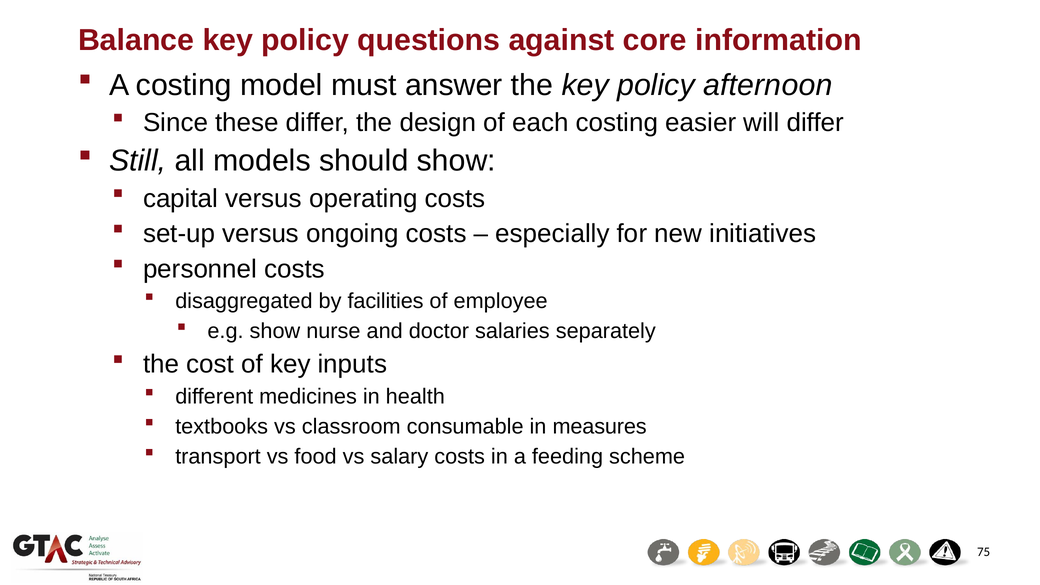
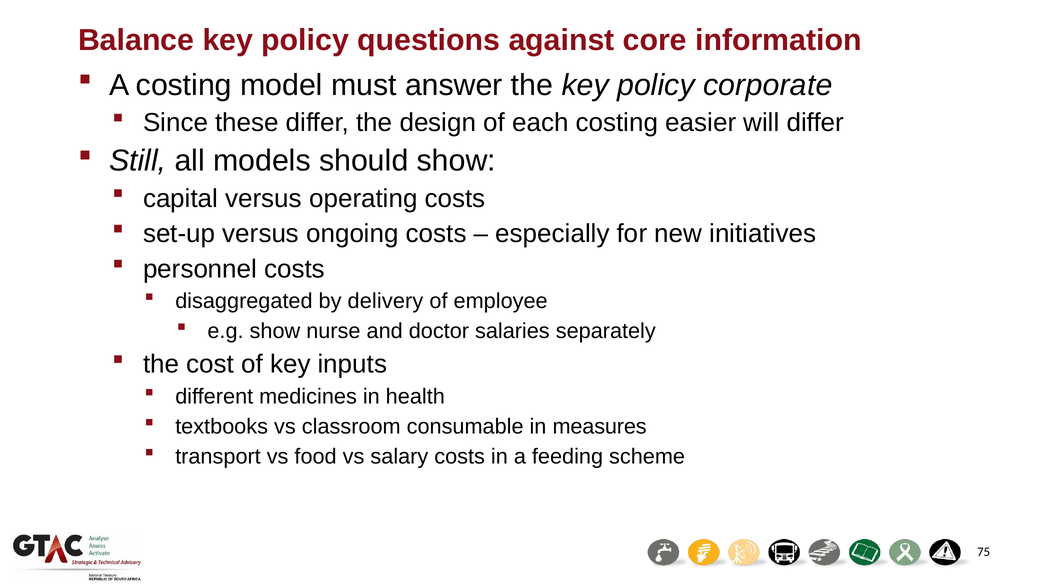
afternoon: afternoon -> corporate
facilities: facilities -> delivery
